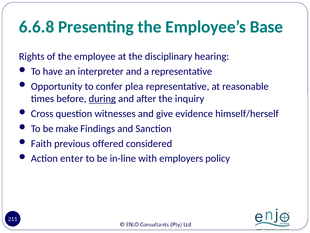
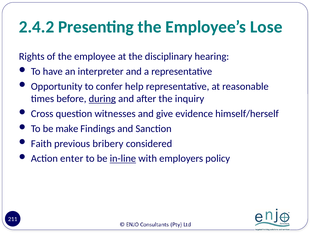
6.6.8: 6.6.8 -> 2.4.2
Base: Base -> Lose
plea: plea -> help
offered: offered -> bribery
in-line underline: none -> present
